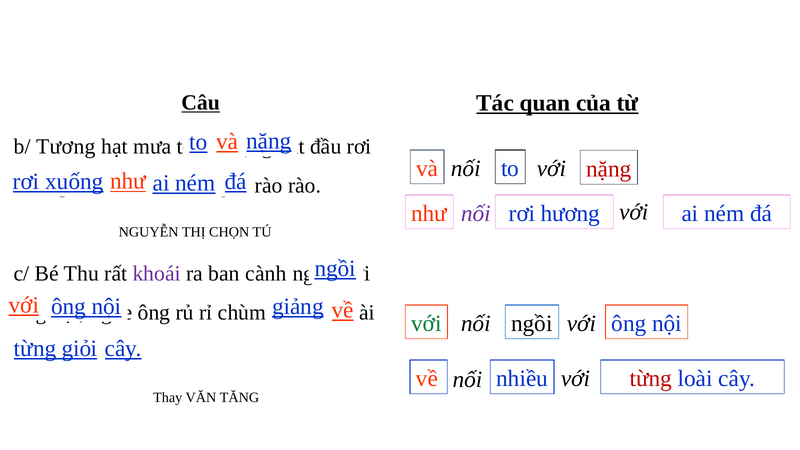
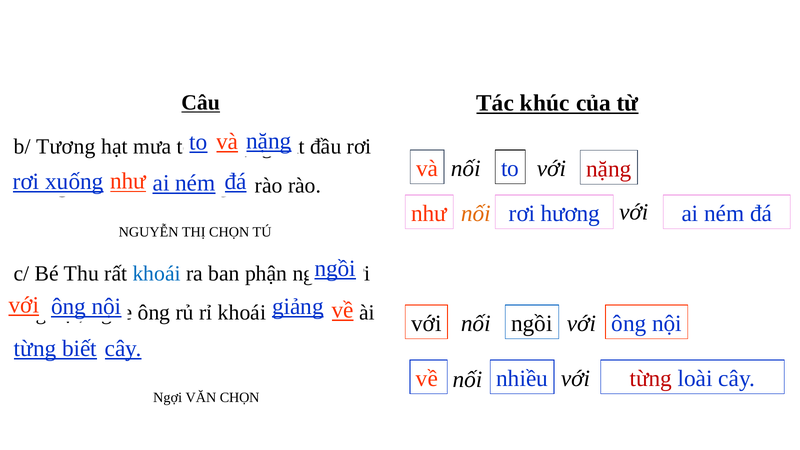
quan: quan -> khúc
nối at (476, 214) colour: purple -> orange
khoái at (157, 273) colour: purple -> blue
cành: cành -> phận
rỉ chùm: chùm -> khoái
với at (426, 324) colour: green -> black
giỏi: giỏi -> biết
Thay: Thay -> Ngợi
VĂN TĂNG: TĂNG -> CHỌN
